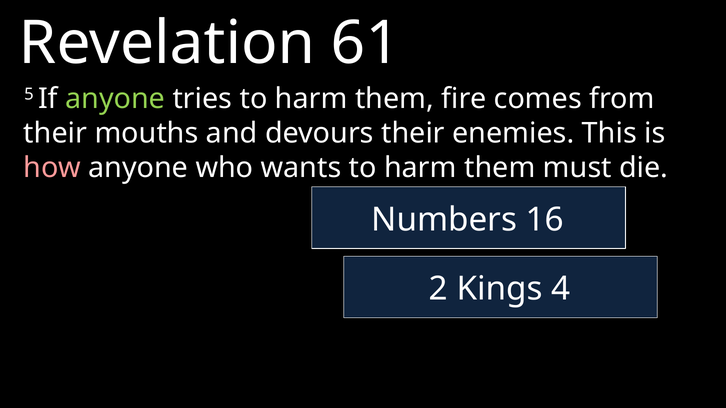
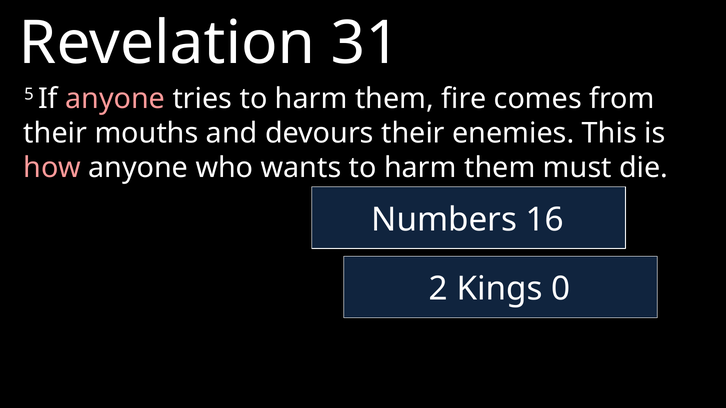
61: 61 -> 31
anyone at (115, 99) colour: light green -> pink
4: 4 -> 0
